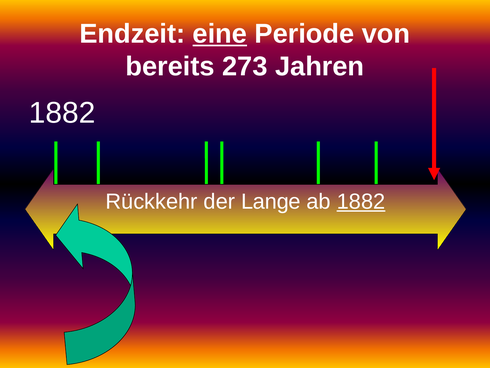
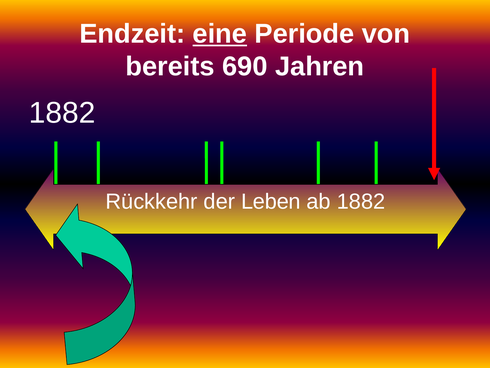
273: 273 -> 690
Lange: Lange -> Leben
1882 at (361, 201) underline: present -> none
